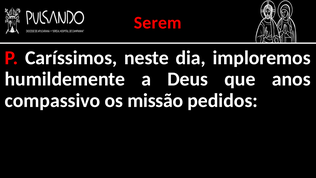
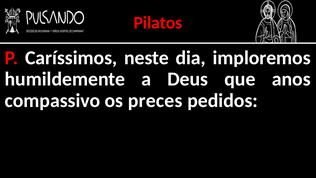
Serem: Serem -> Pilatos
missão: missão -> preces
